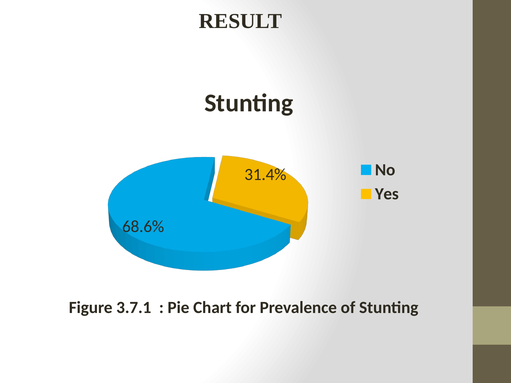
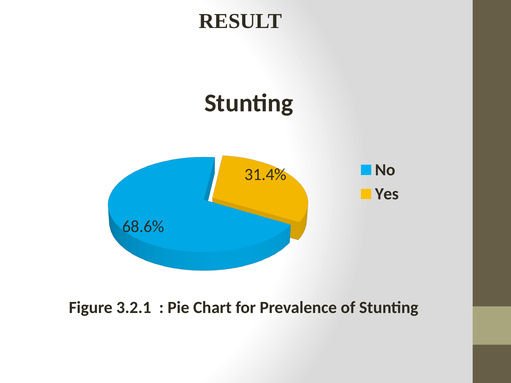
3.7.1: 3.7.1 -> 3.2.1
